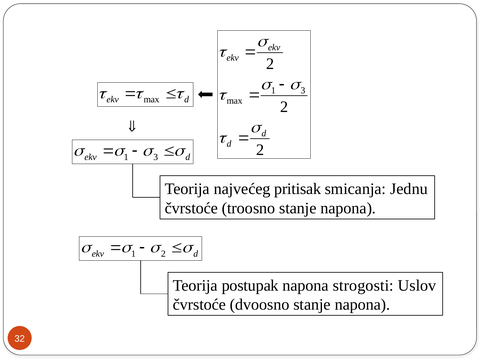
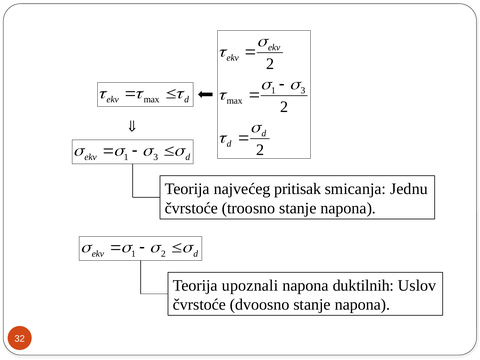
postupak: postupak -> upoznali
strogosti: strogosti -> duktilnih
